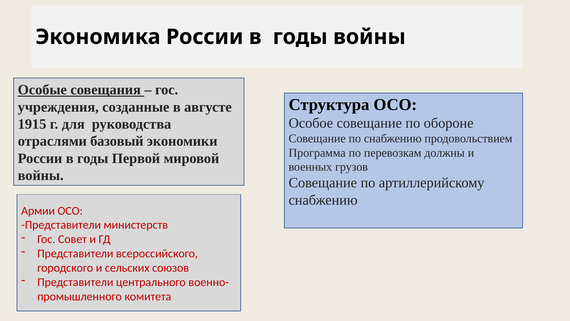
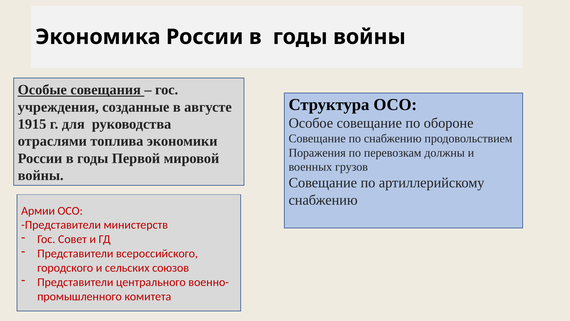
базовый: базовый -> топлива
Программа: Программа -> Поражения
